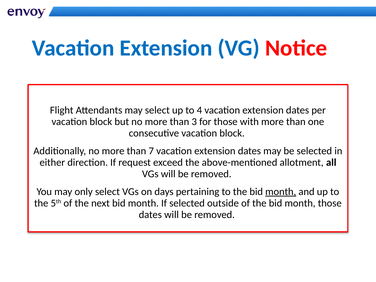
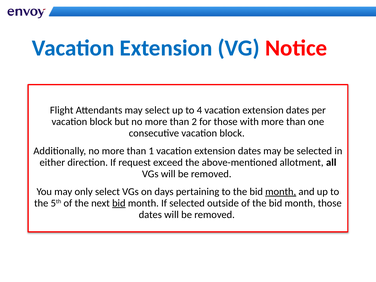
3: 3 -> 2
7: 7 -> 1
bid at (119, 203) underline: none -> present
